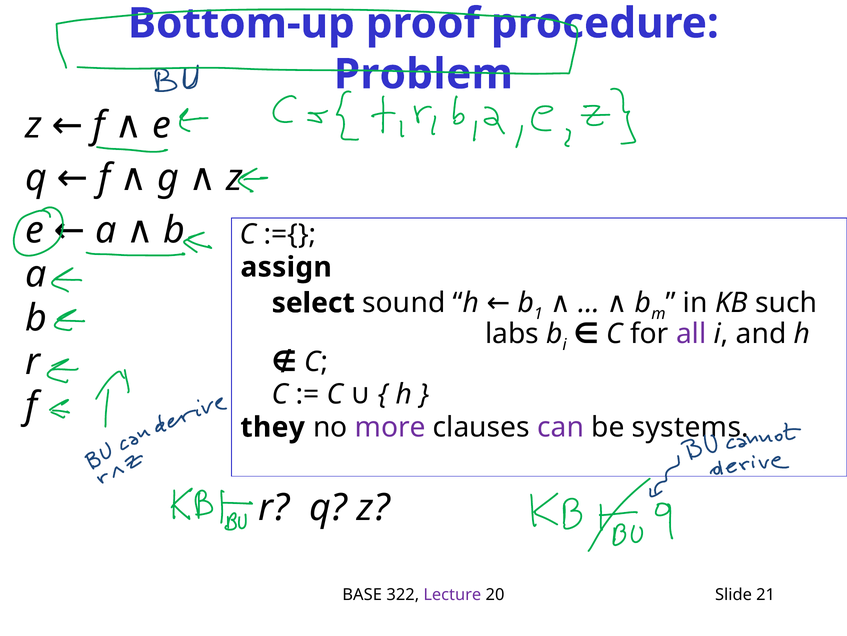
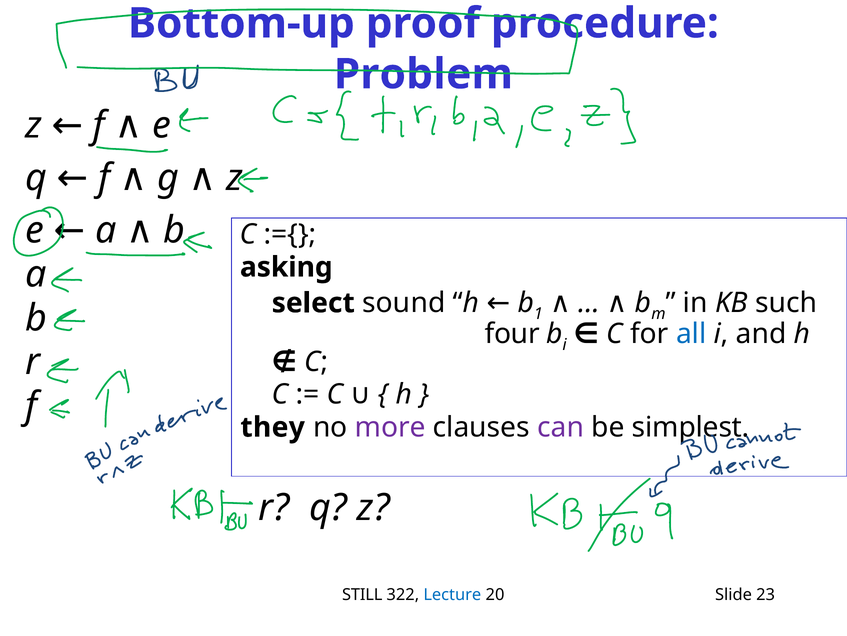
assign: assign -> asking
labs: labs -> four
all colour: purple -> blue
systems: systems -> simplest
BASE: BASE -> STILL
Lecture colour: purple -> blue
21: 21 -> 23
